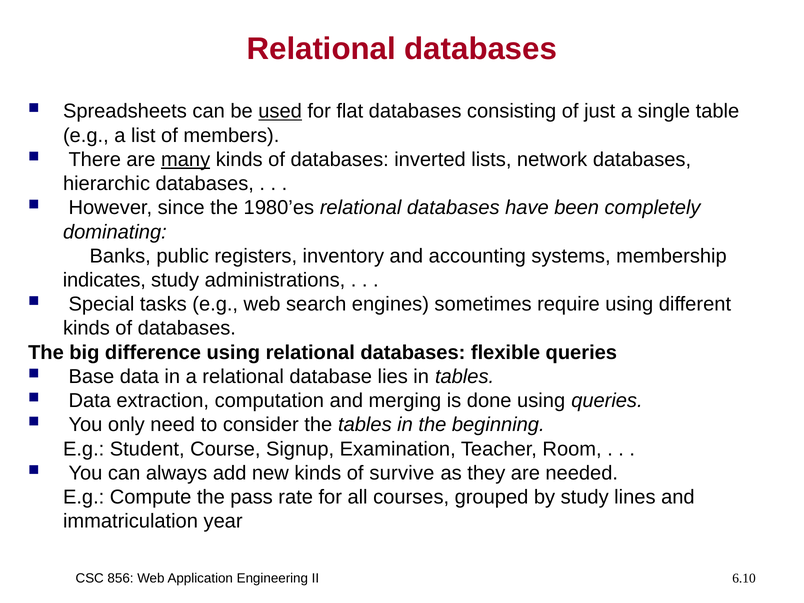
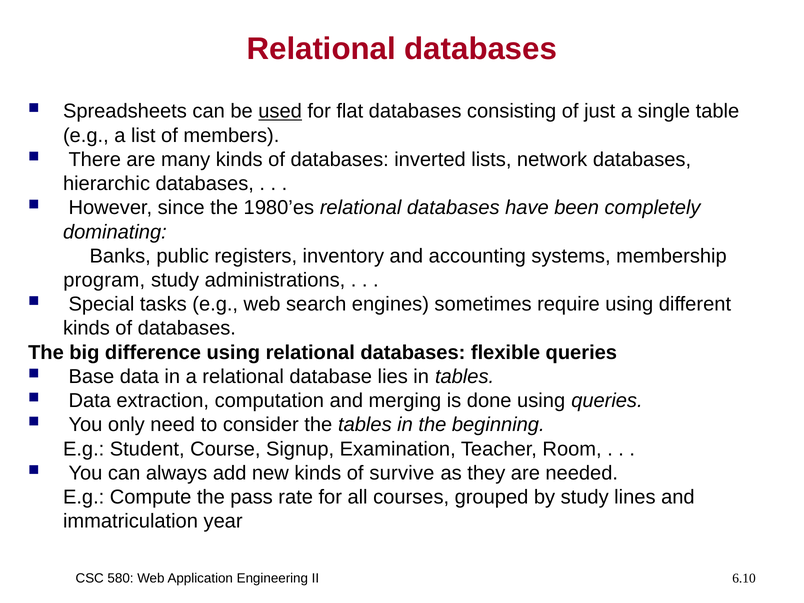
many underline: present -> none
indicates: indicates -> program
856: 856 -> 580
